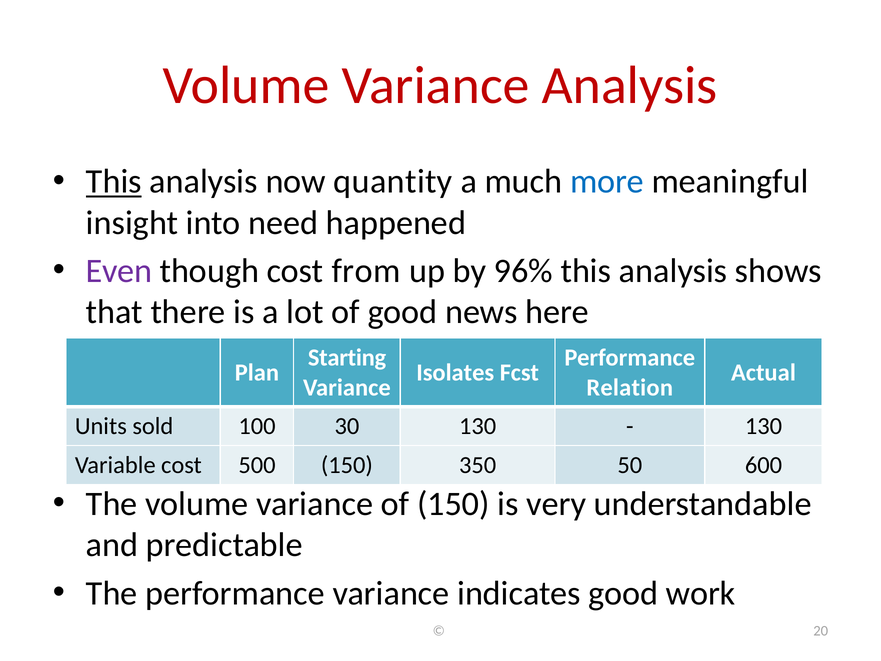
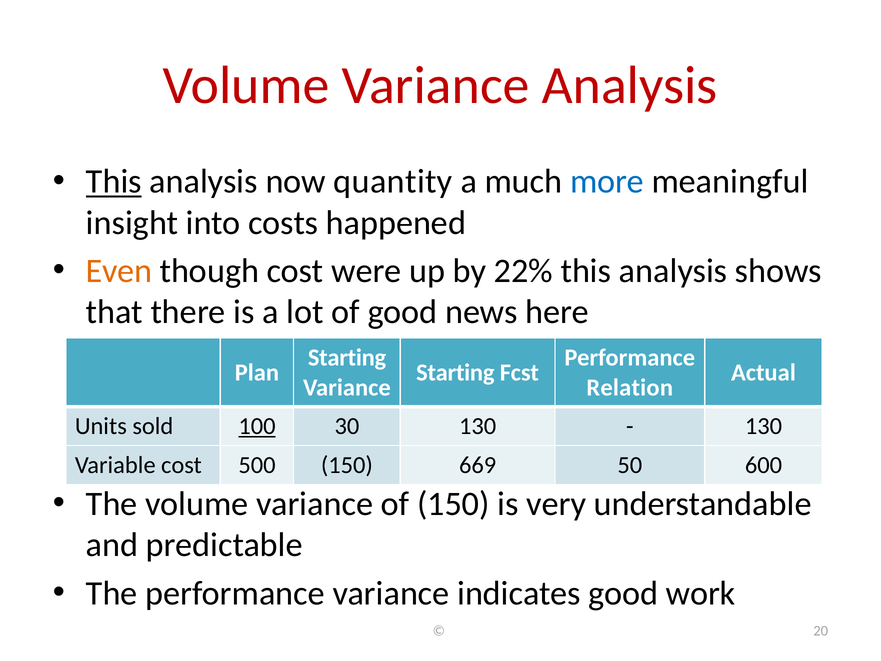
need: need -> costs
Even colour: purple -> orange
from: from -> were
96%: 96% -> 22%
Isolates at (455, 372): Isolates -> Starting
100 underline: none -> present
350: 350 -> 669
